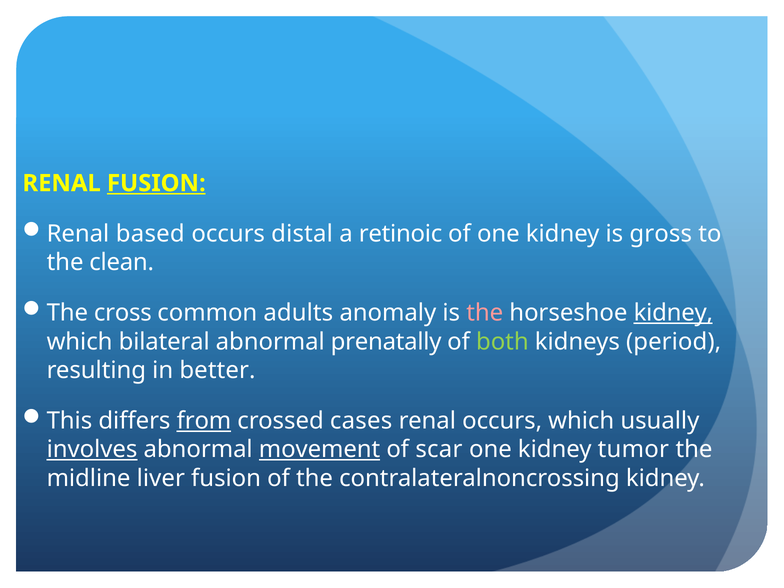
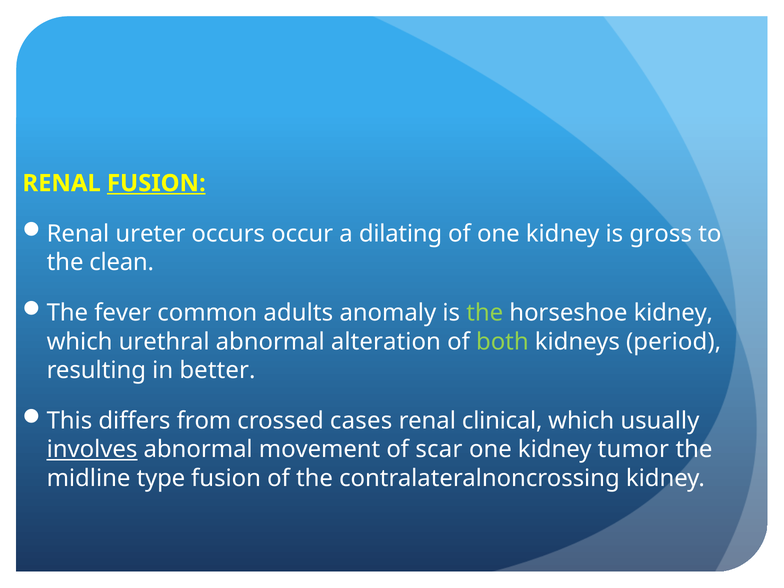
based: based -> ureter
distal: distal -> occur
retinoic: retinoic -> dilating
cross: cross -> fever
the at (485, 313) colour: pink -> light green
kidney at (673, 313) underline: present -> none
bilateral: bilateral -> urethral
prenatally: prenatally -> alteration
from underline: present -> none
renal occurs: occurs -> clinical
movement underline: present -> none
liver: liver -> type
